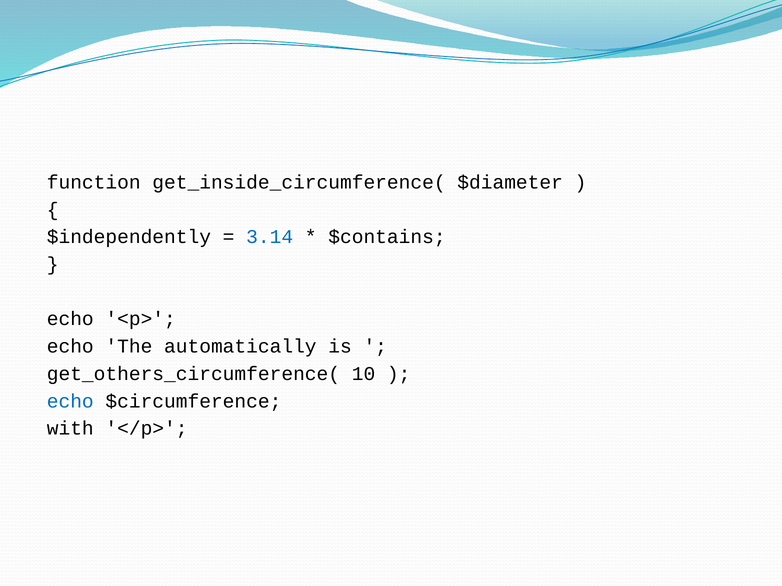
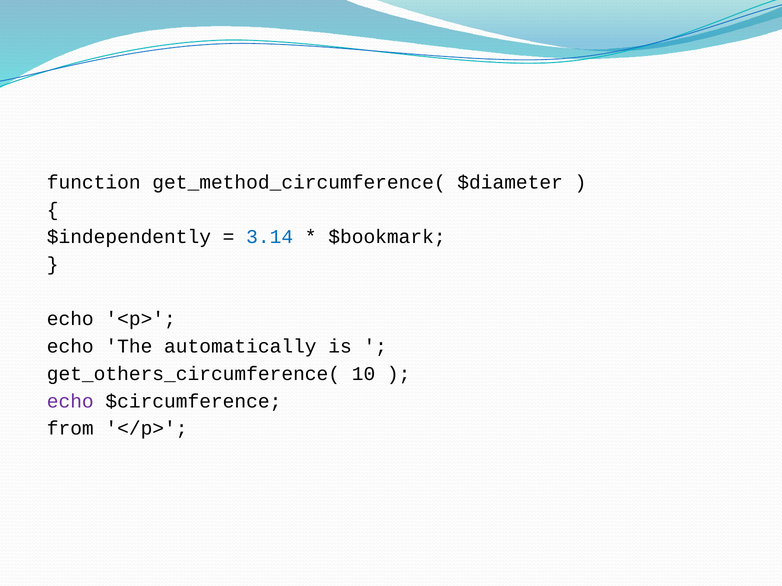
get_inside_circumference(: get_inside_circumference( -> get_method_circumference(
$contains: $contains -> $bookmark
echo at (70, 401) colour: blue -> purple
with: with -> from
